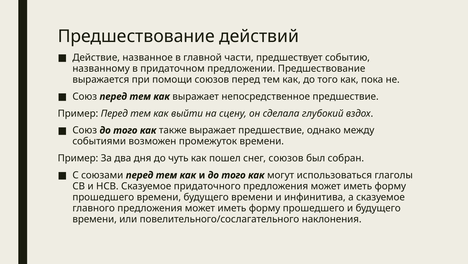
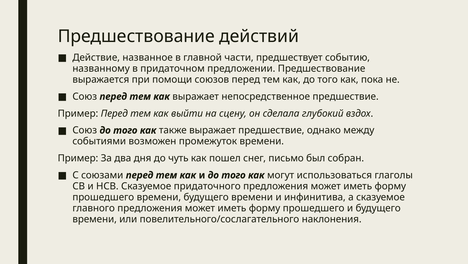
снег союзов: союзов -> письмо
